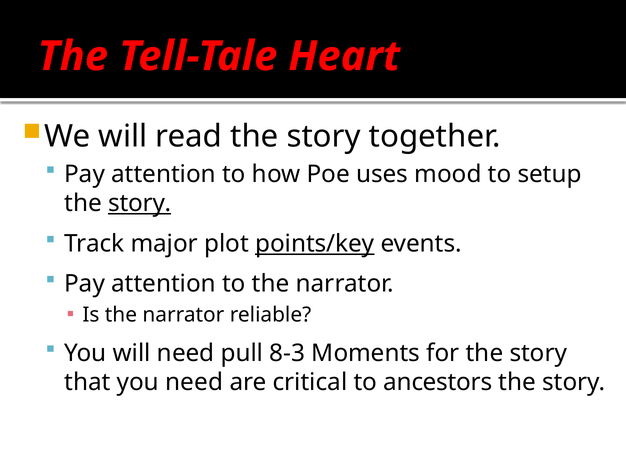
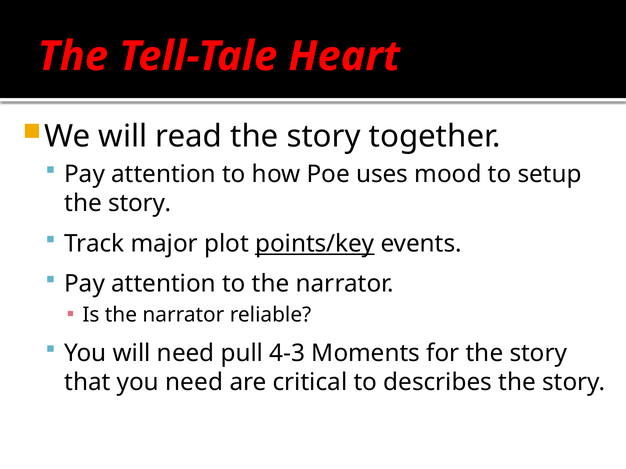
story at (140, 204) underline: present -> none
8-3: 8-3 -> 4-3
ancestors: ancestors -> describes
